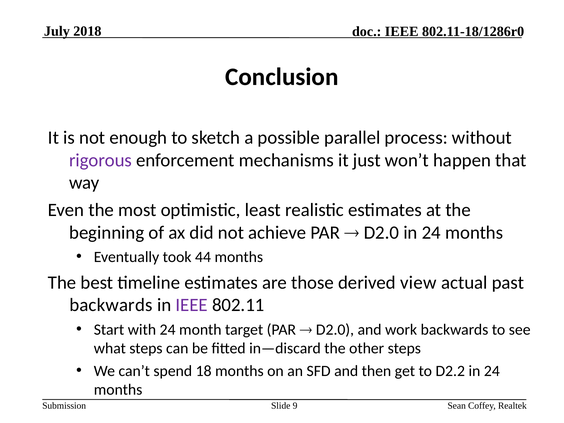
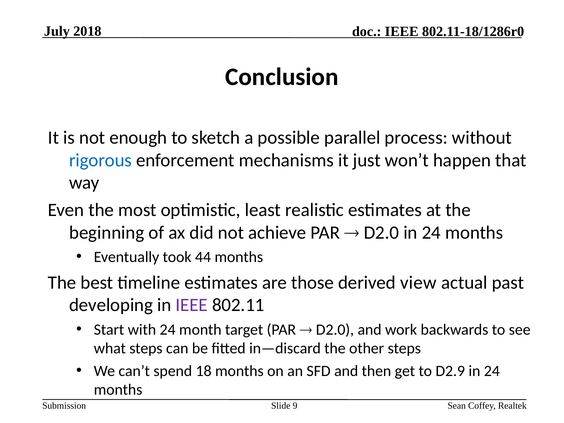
rigorous colour: purple -> blue
backwards at (111, 305): backwards -> developing
D2.2: D2.2 -> D2.9
